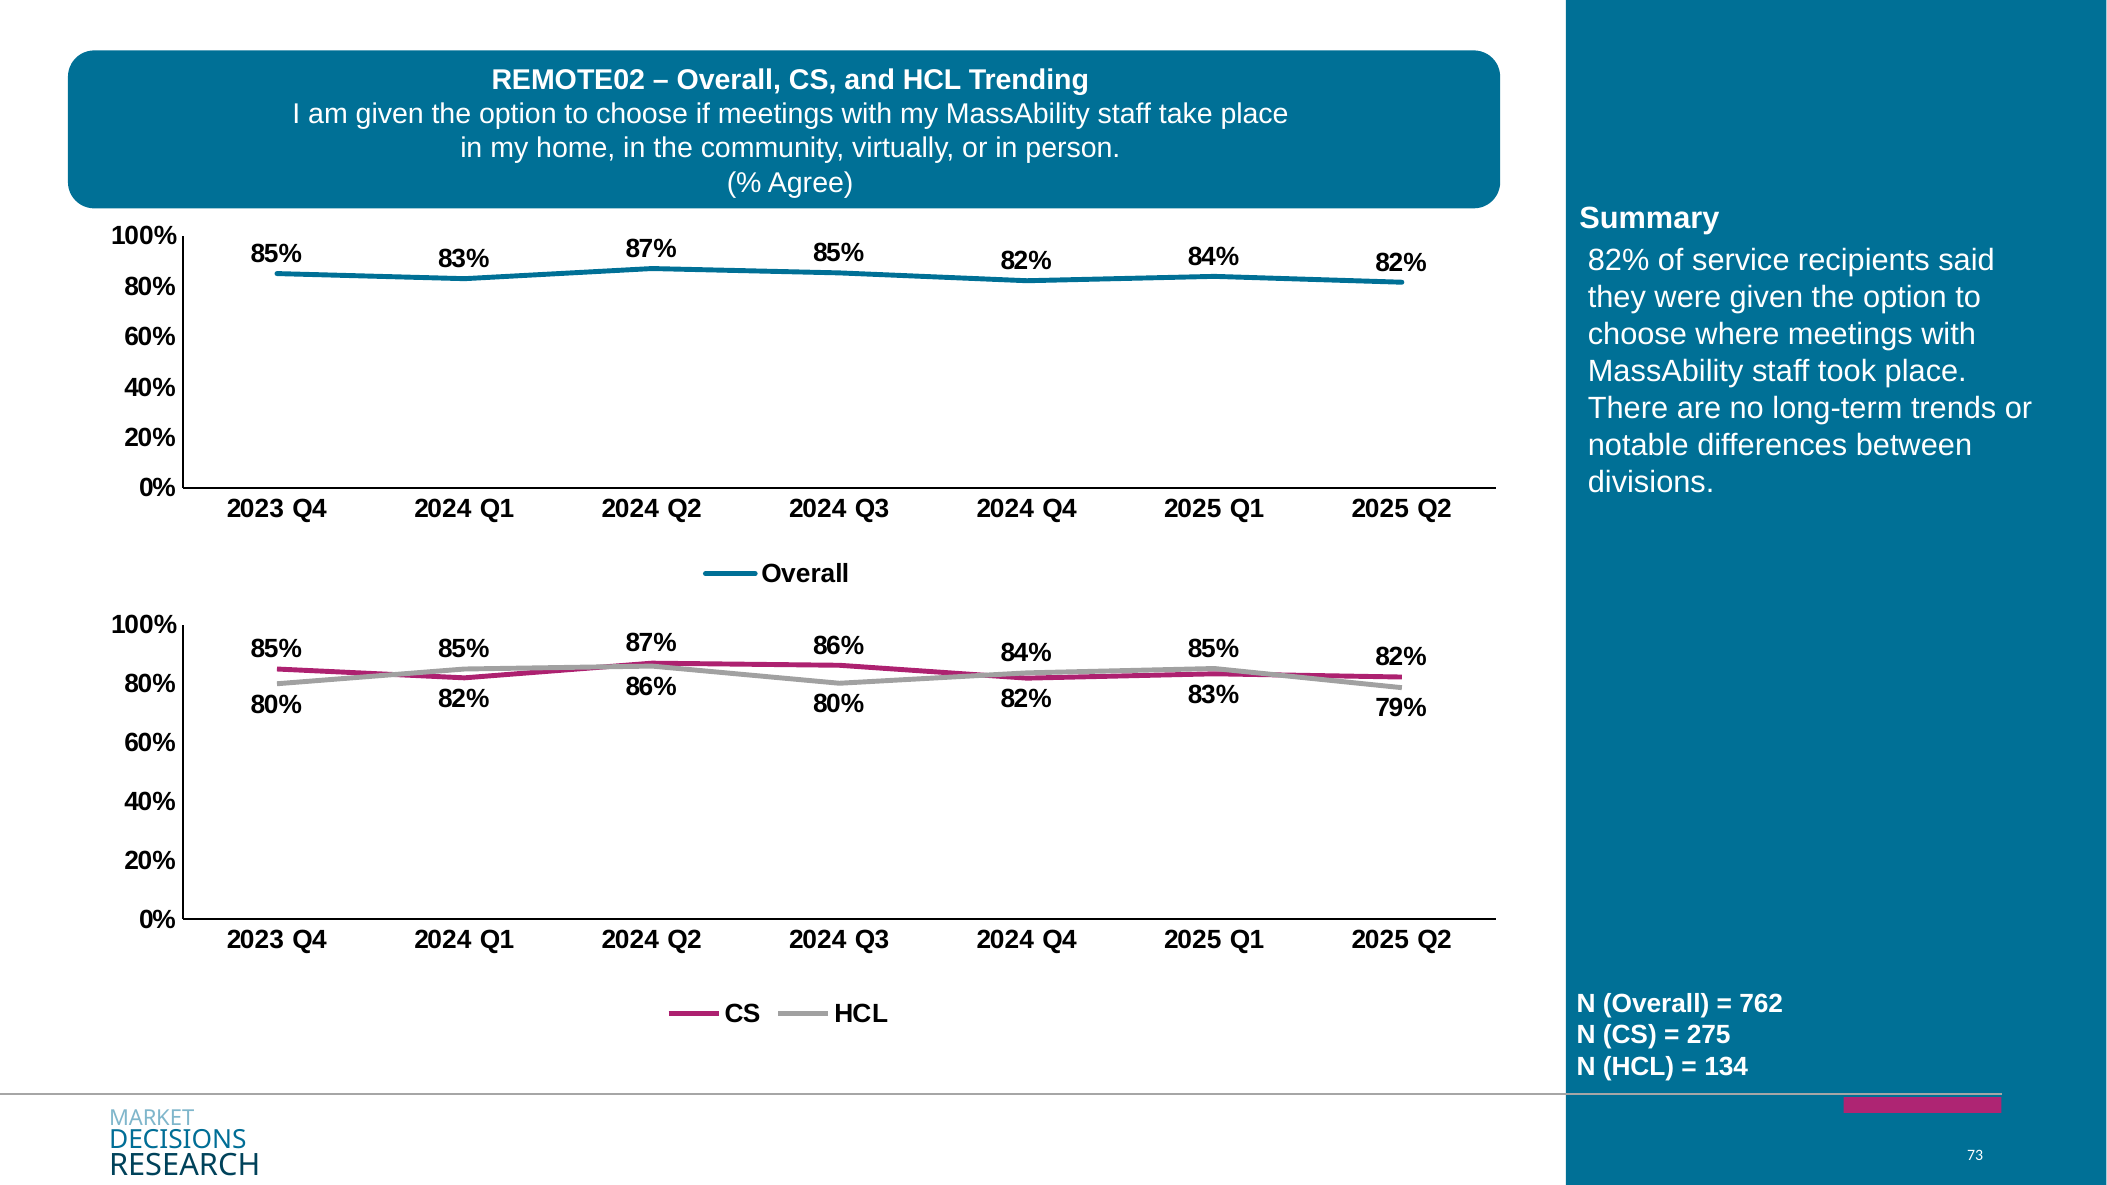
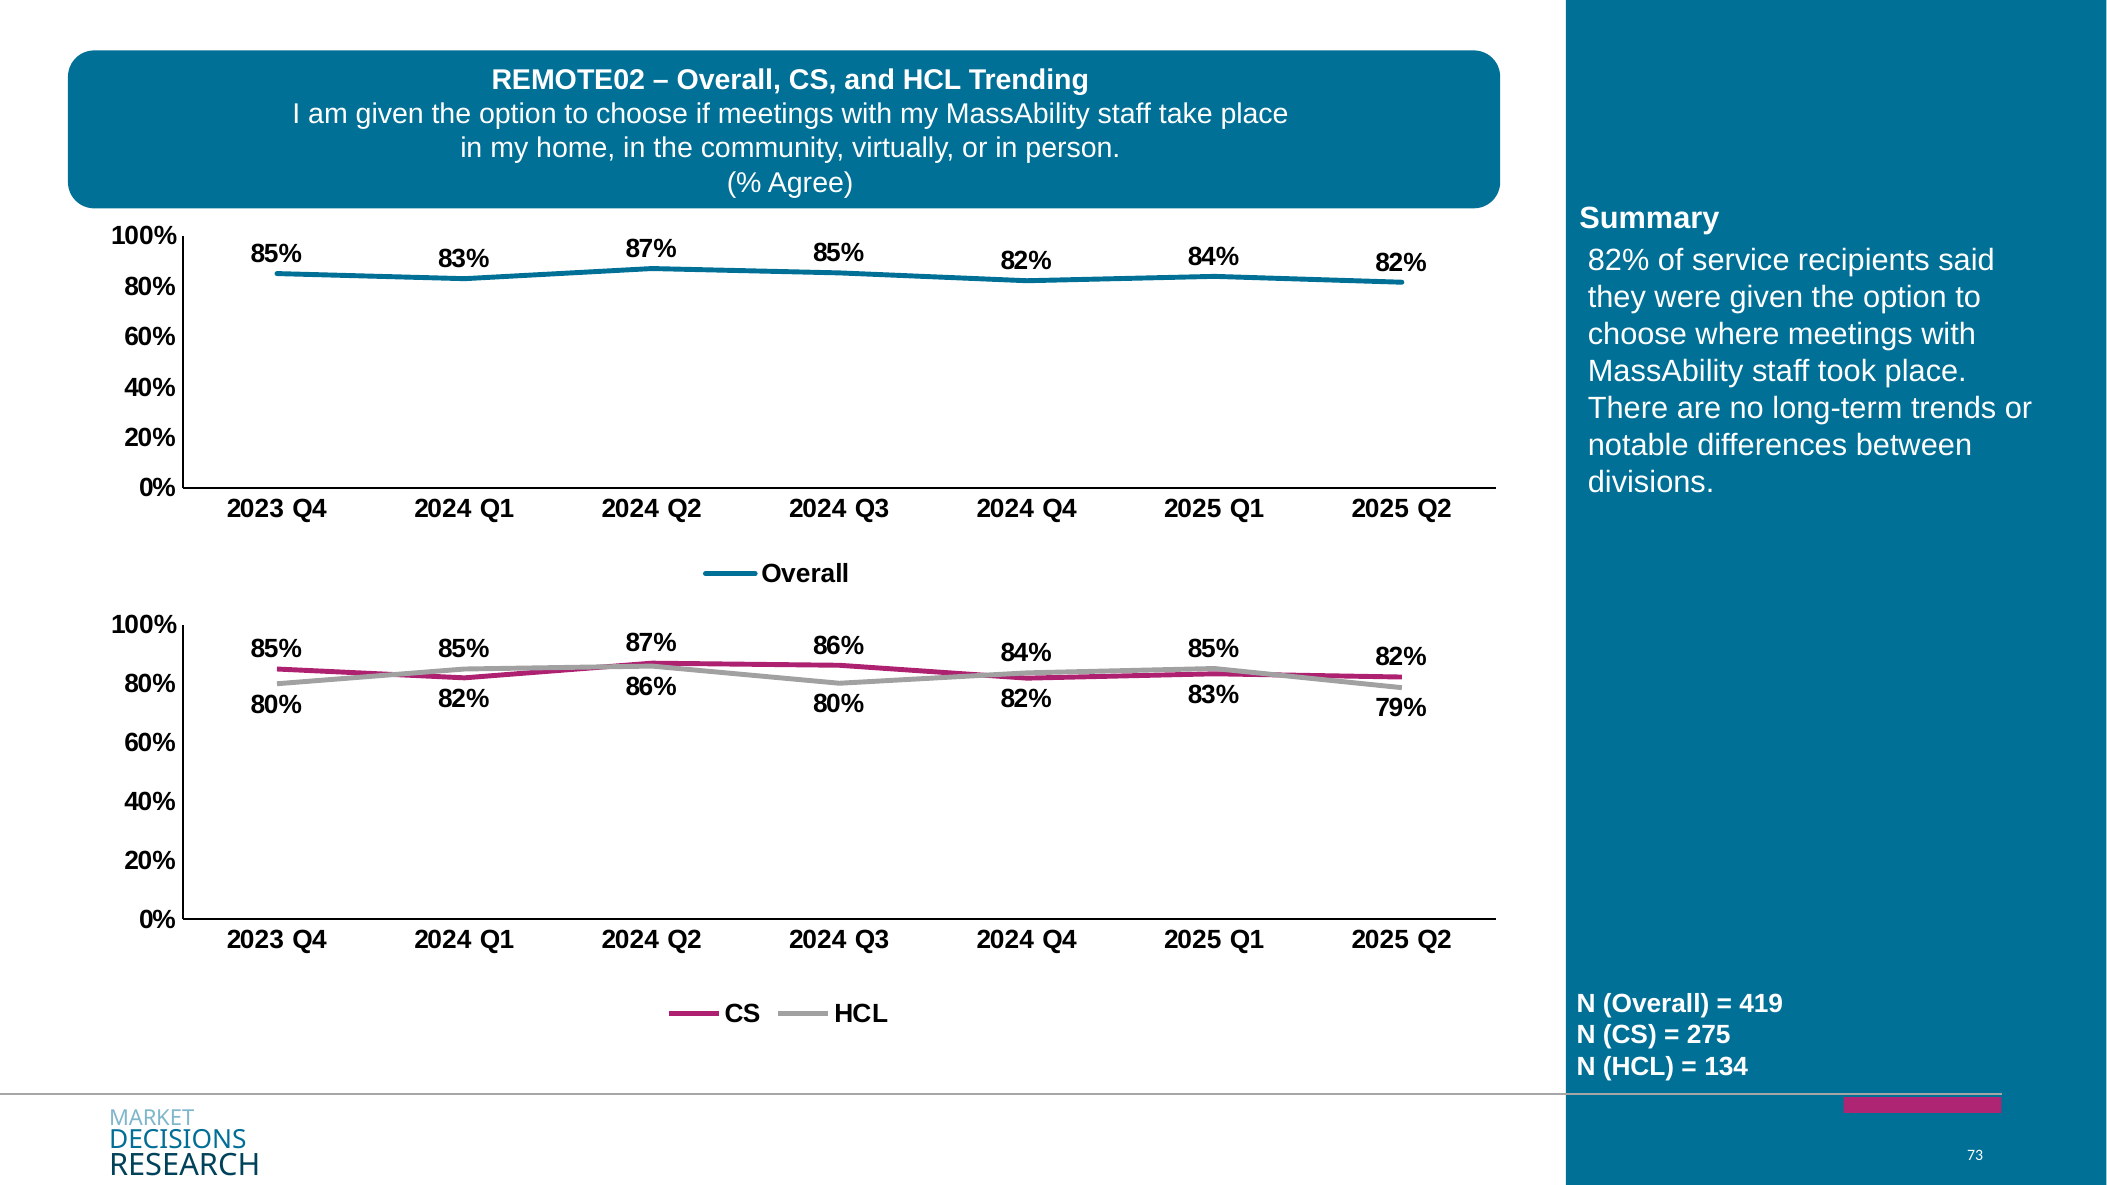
762: 762 -> 419
